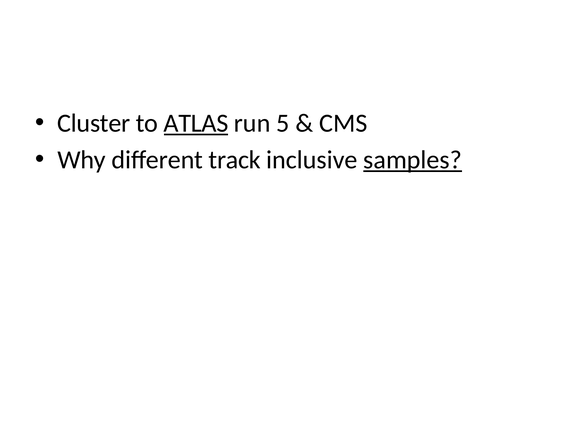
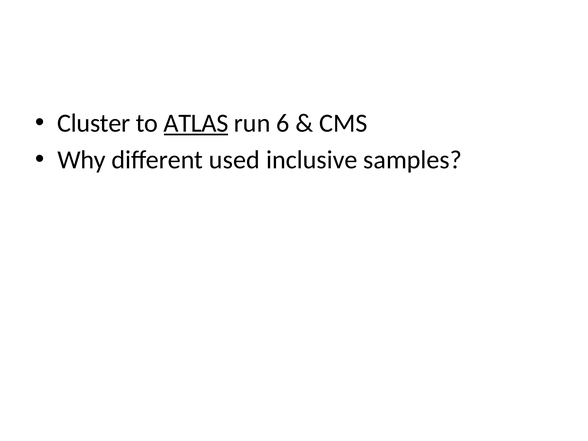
5: 5 -> 6
track: track -> used
samples underline: present -> none
